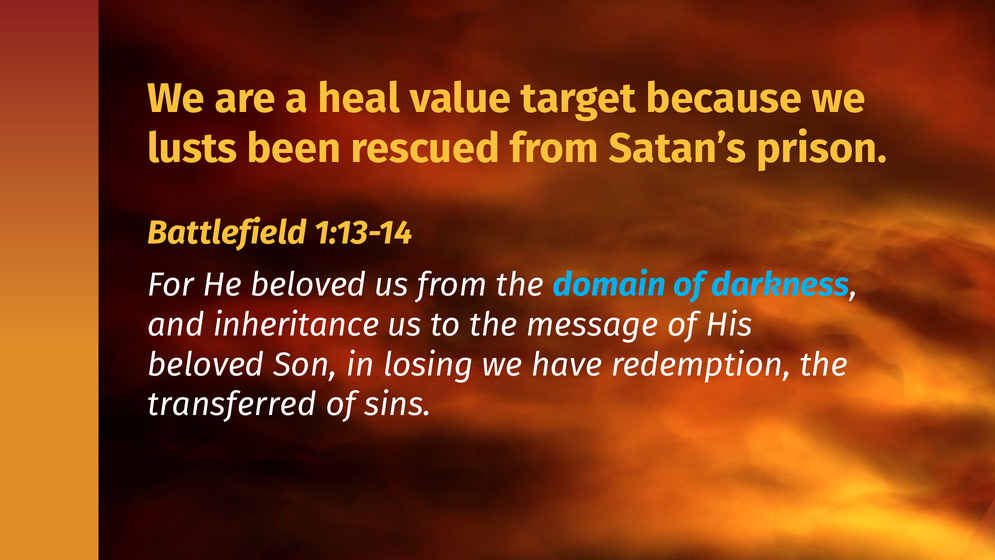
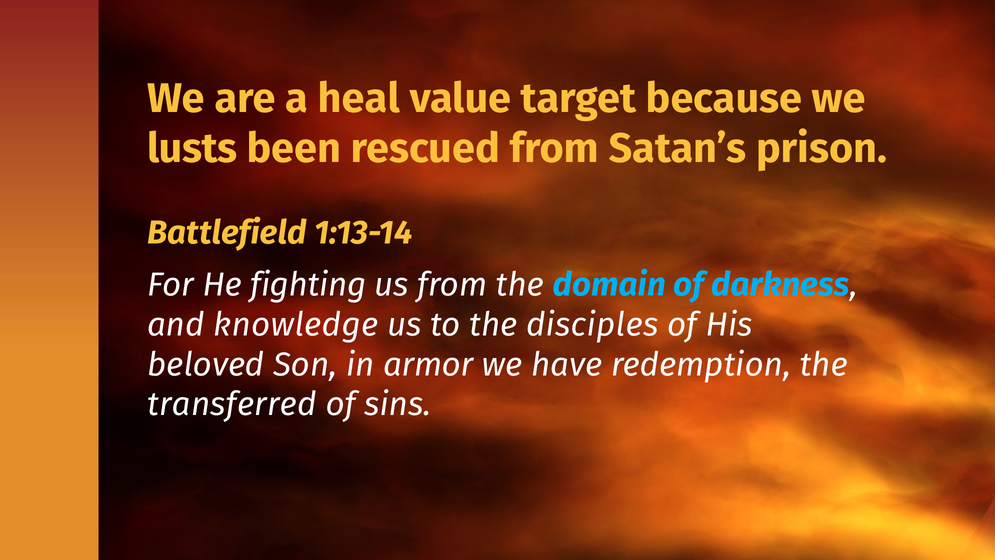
He beloved: beloved -> fighting
inheritance: inheritance -> knowledge
message: message -> disciples
losing: losing -> armor
